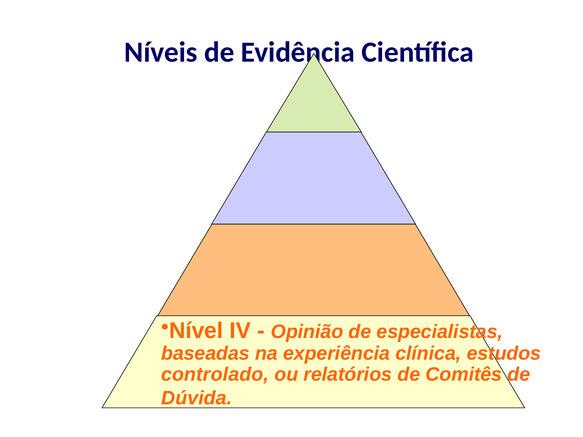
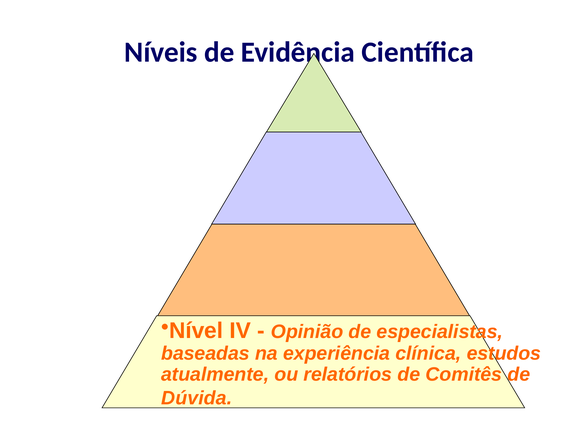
controlado: controlado -> atualmente
